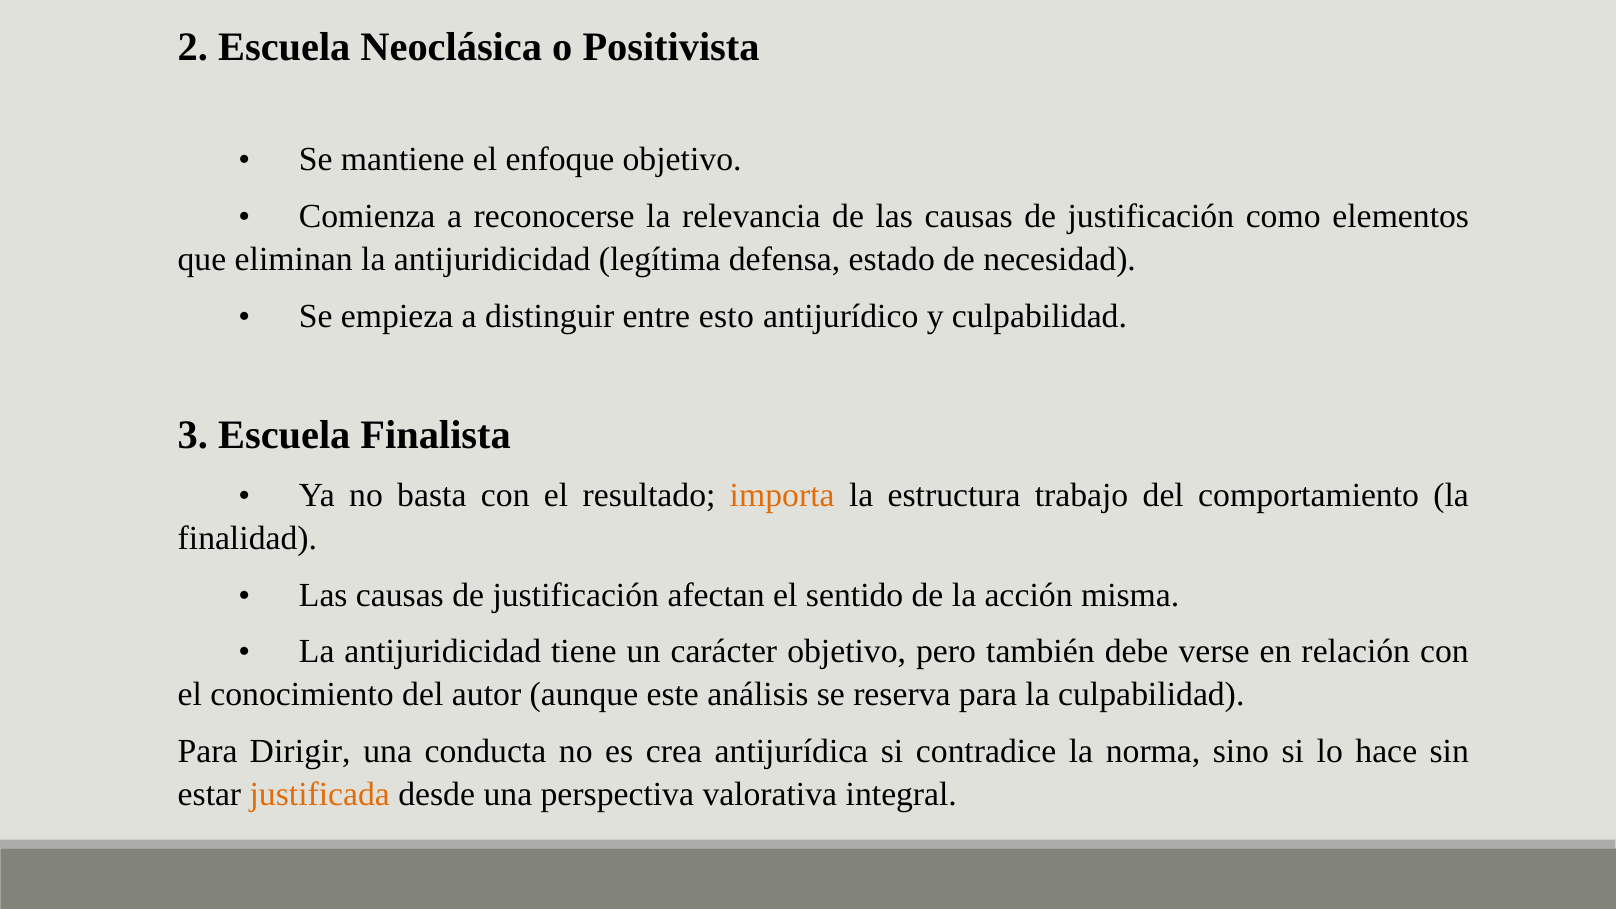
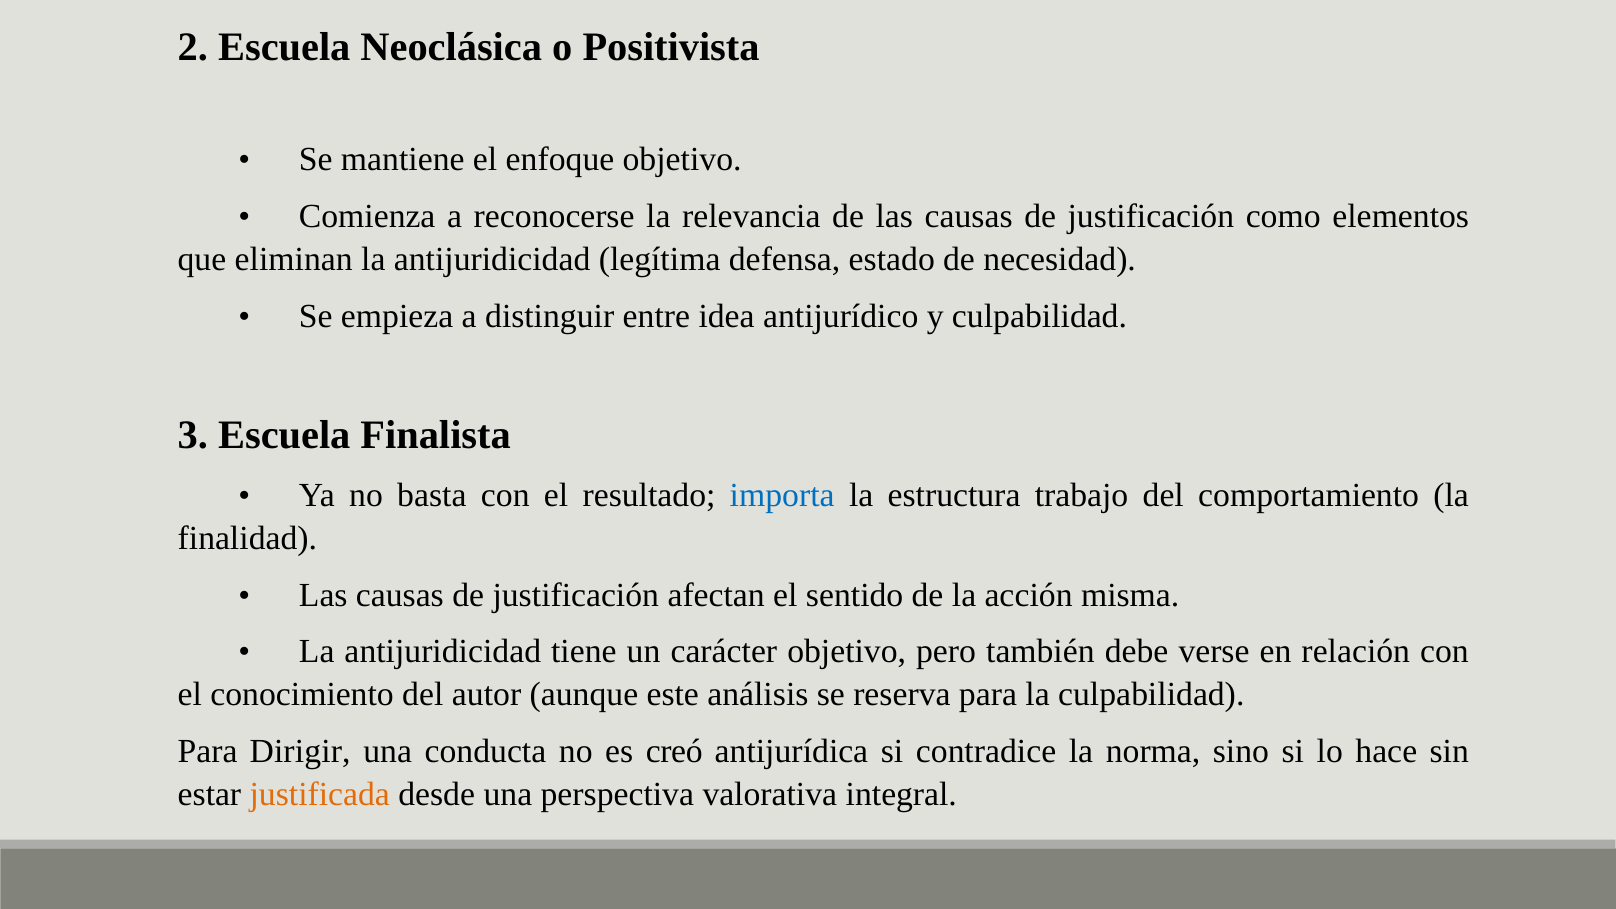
esto: esto -> idea
importa colour: orange -> blue
crea: crea -> creó
